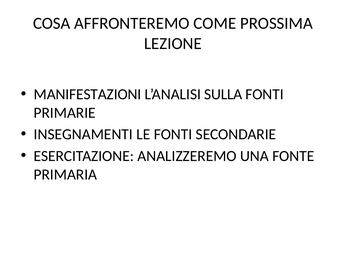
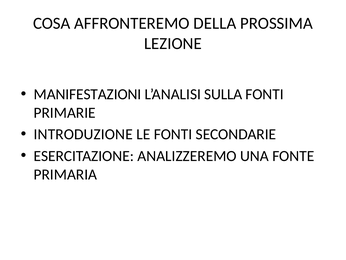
COME: COME -> DELLA
INSEGNAMENTI: INSEGNAMENTI -> INTRODUZIONE
